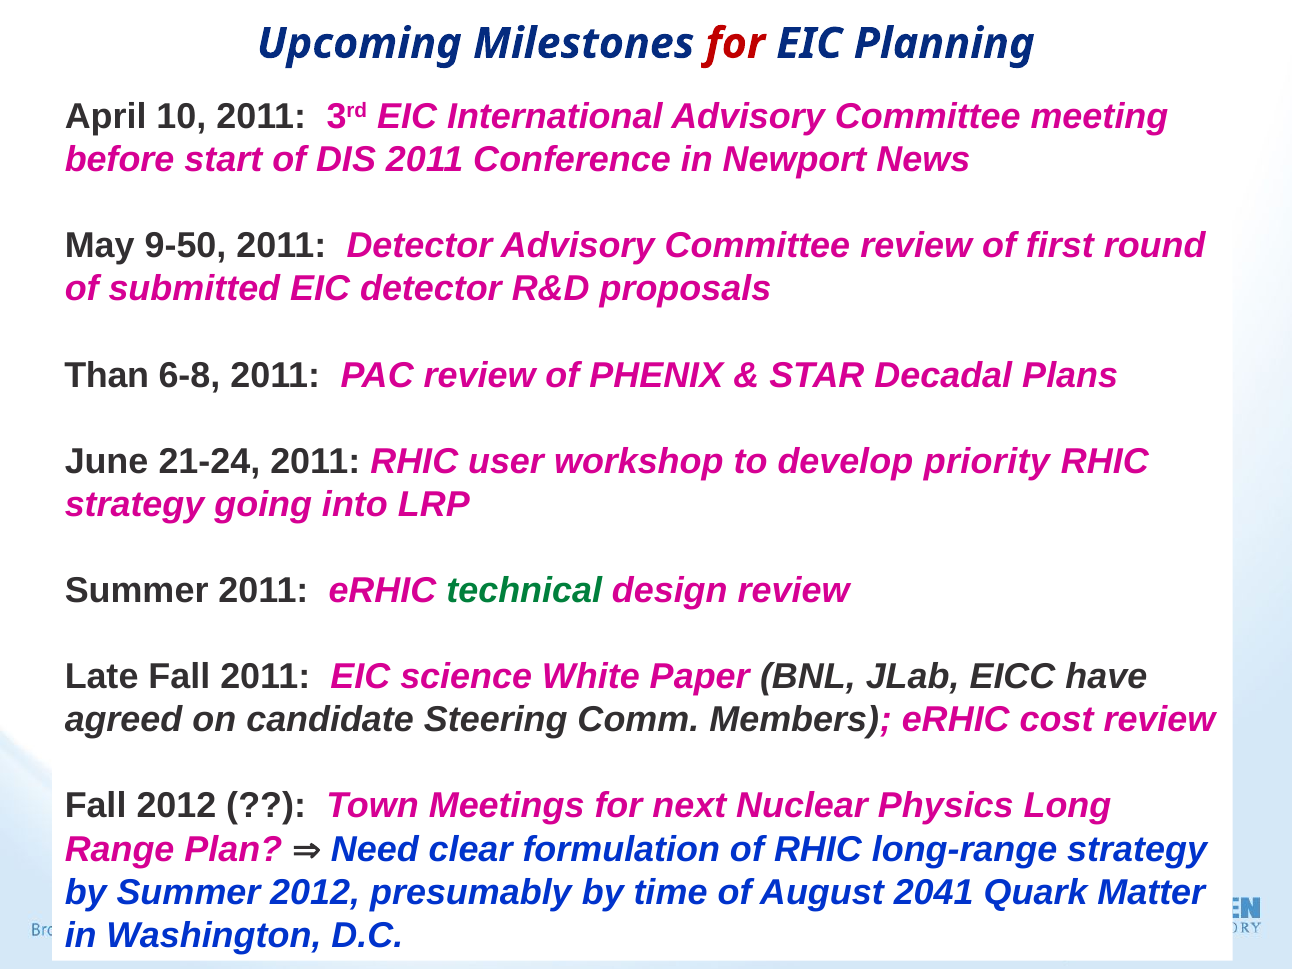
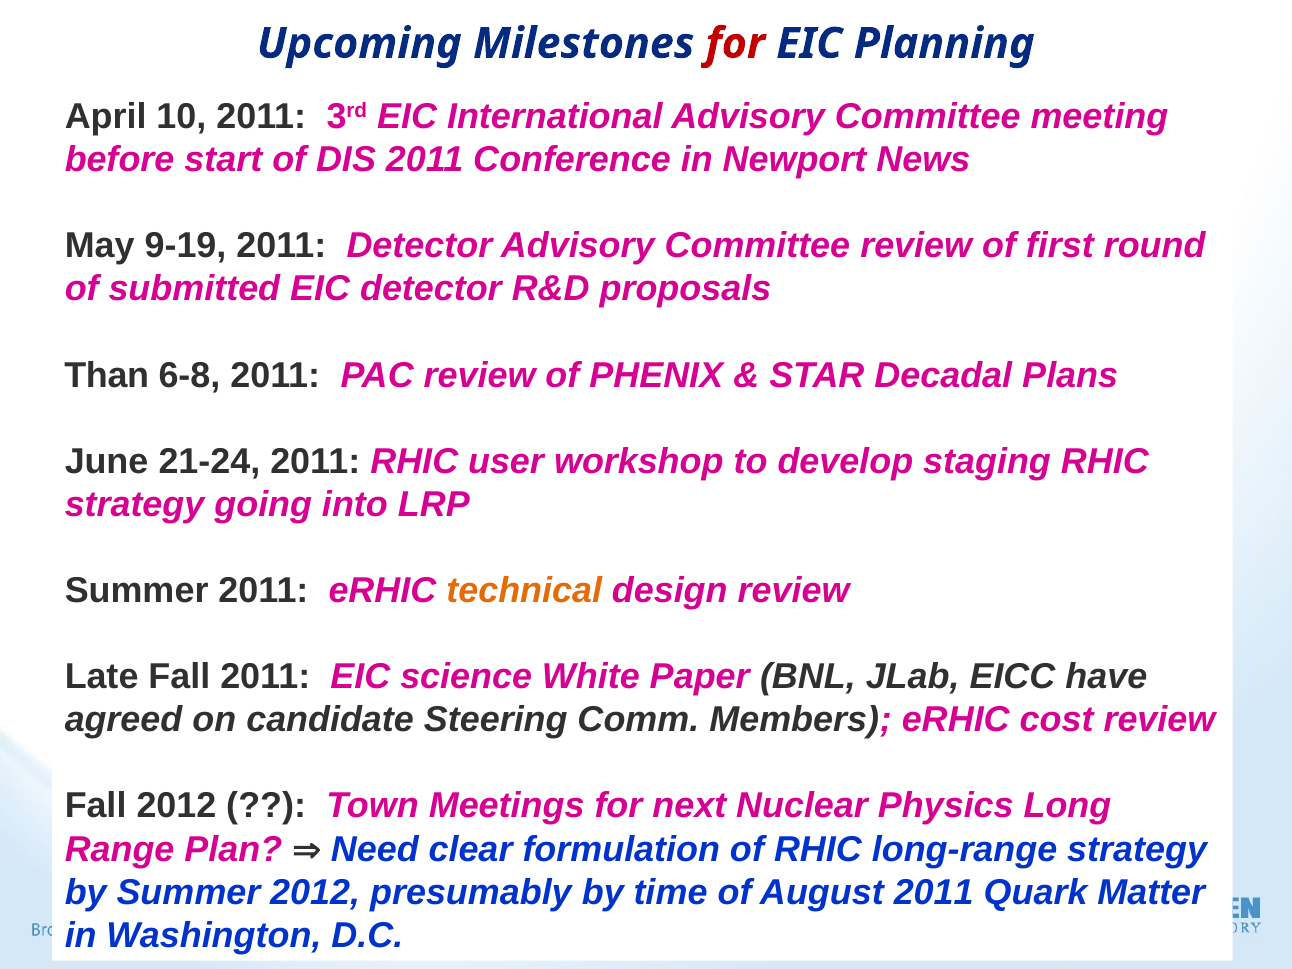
9-50: 9-50 -> 9-19
priority: priority -> staging
technical colour: green -> orange
August 2041: 2041 -> 2011
